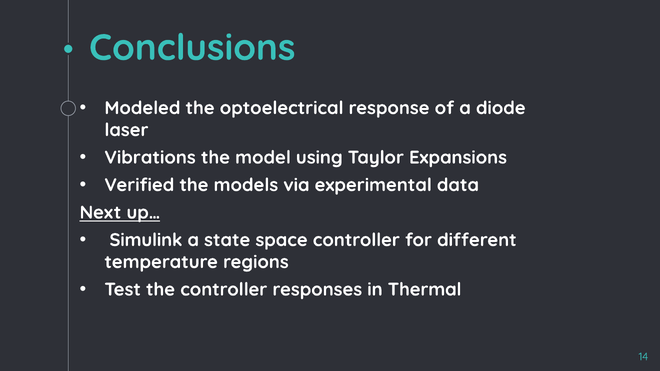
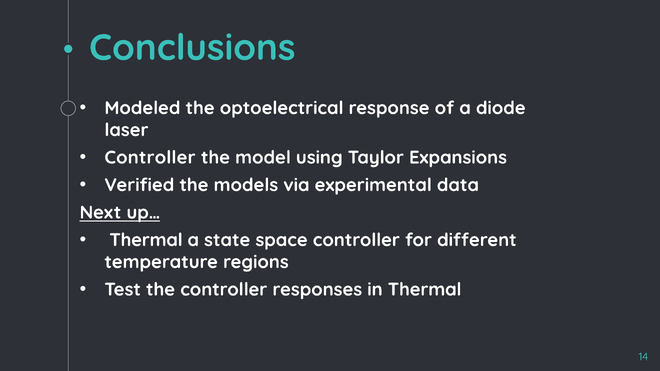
Vibrations at (150, 158): Vibrations -> Controller
Simulink at (146, 240): Simulink -> Thermal
